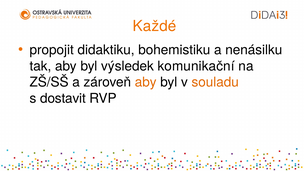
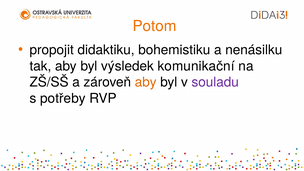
Každé: Každé -> Potom
souladu colour: orange -> purple
dostavit: dostavit -> potřeby
